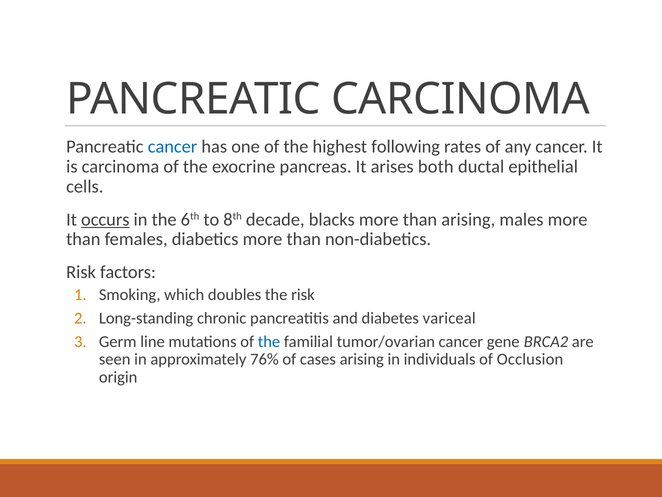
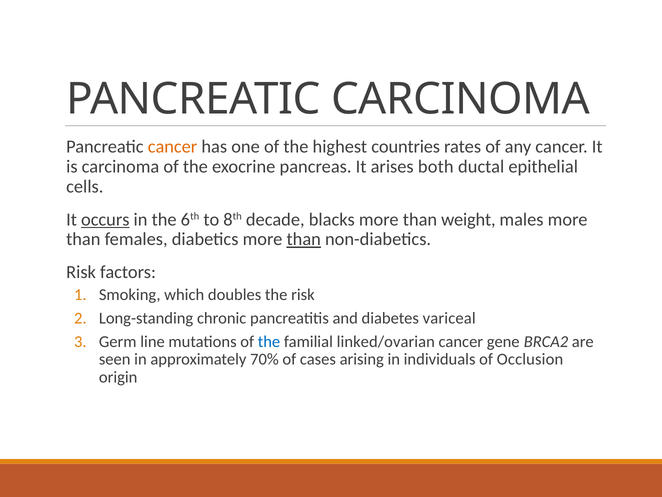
cancer at (173, 147) colour: blue -> orange
following: following -> countries
than arising: arising -> weight
than at (304, 239) underline: none -> present
tumor/ovarian: tumor/ovarian -> linked/ovarian
76%: 76% -> 70%
